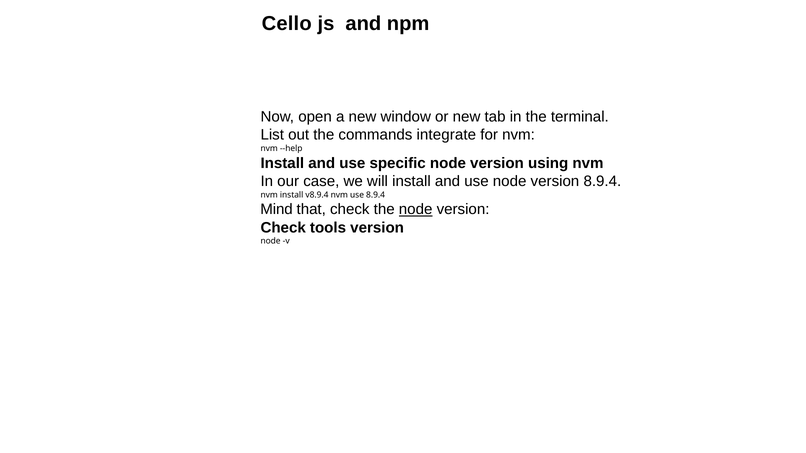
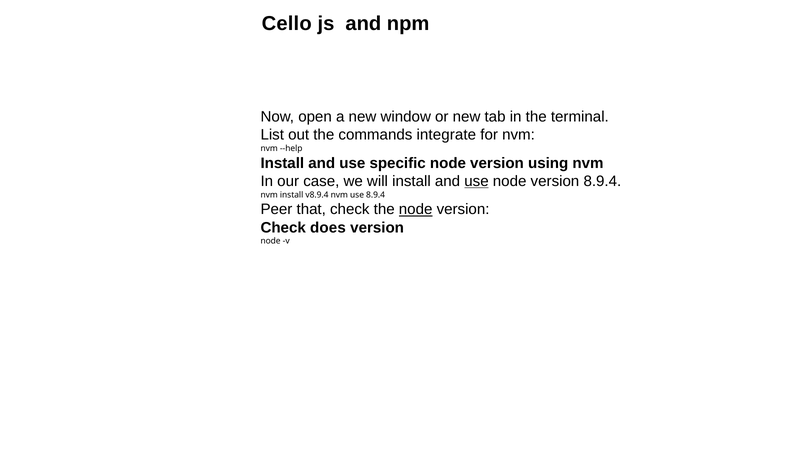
use at (476, 181) underline: none -> present
Mind: Mind -> Peer
tools: tools -> does
